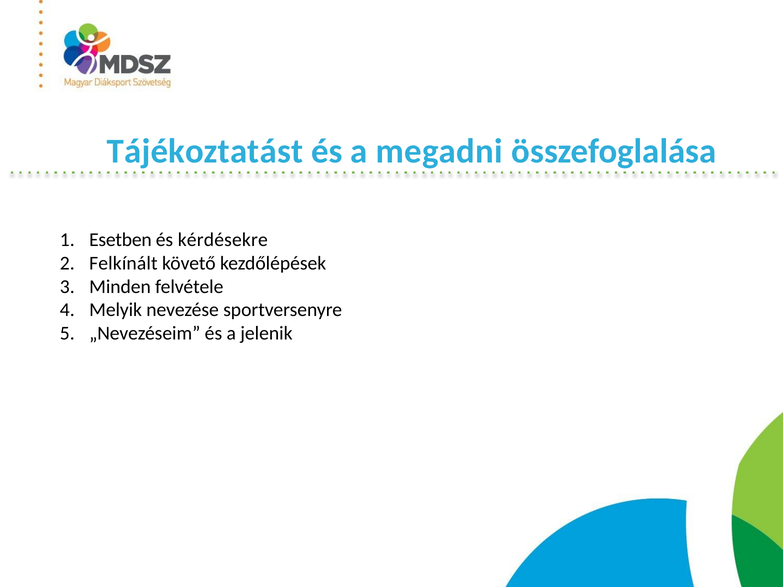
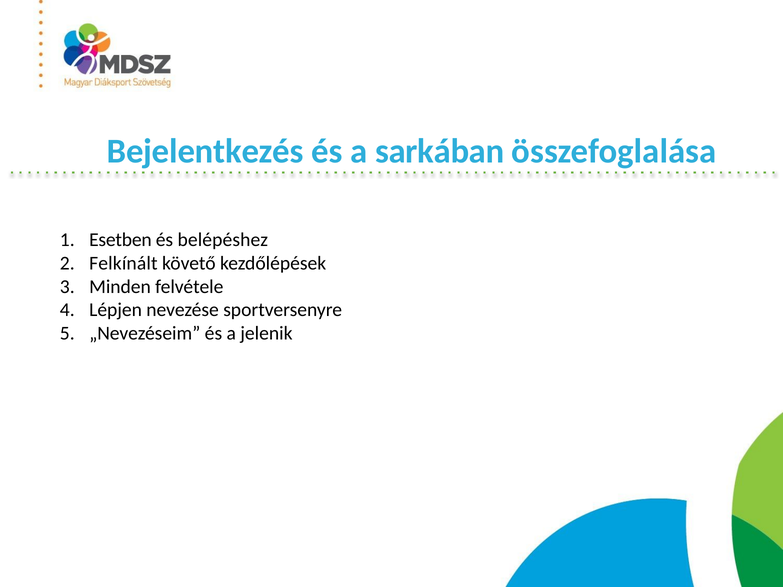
Tájékoztatást: Tájékoztatást -> Bejelentkezés
megadni: megadni -> sarkában
kérdésekre: kérdésekre -> belépéshez
Melyik: Melyik -> Lépjen
